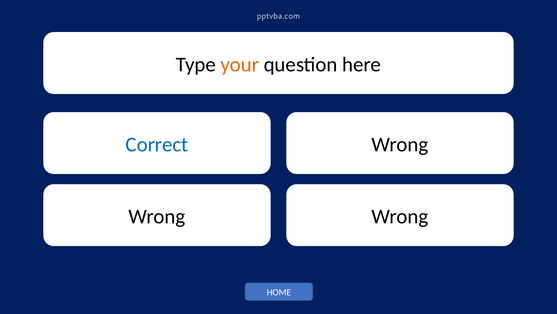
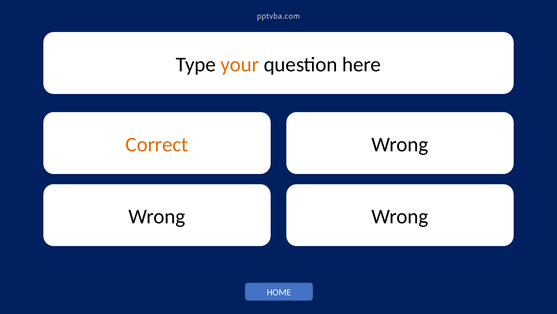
Correct colour: blue -> orange
